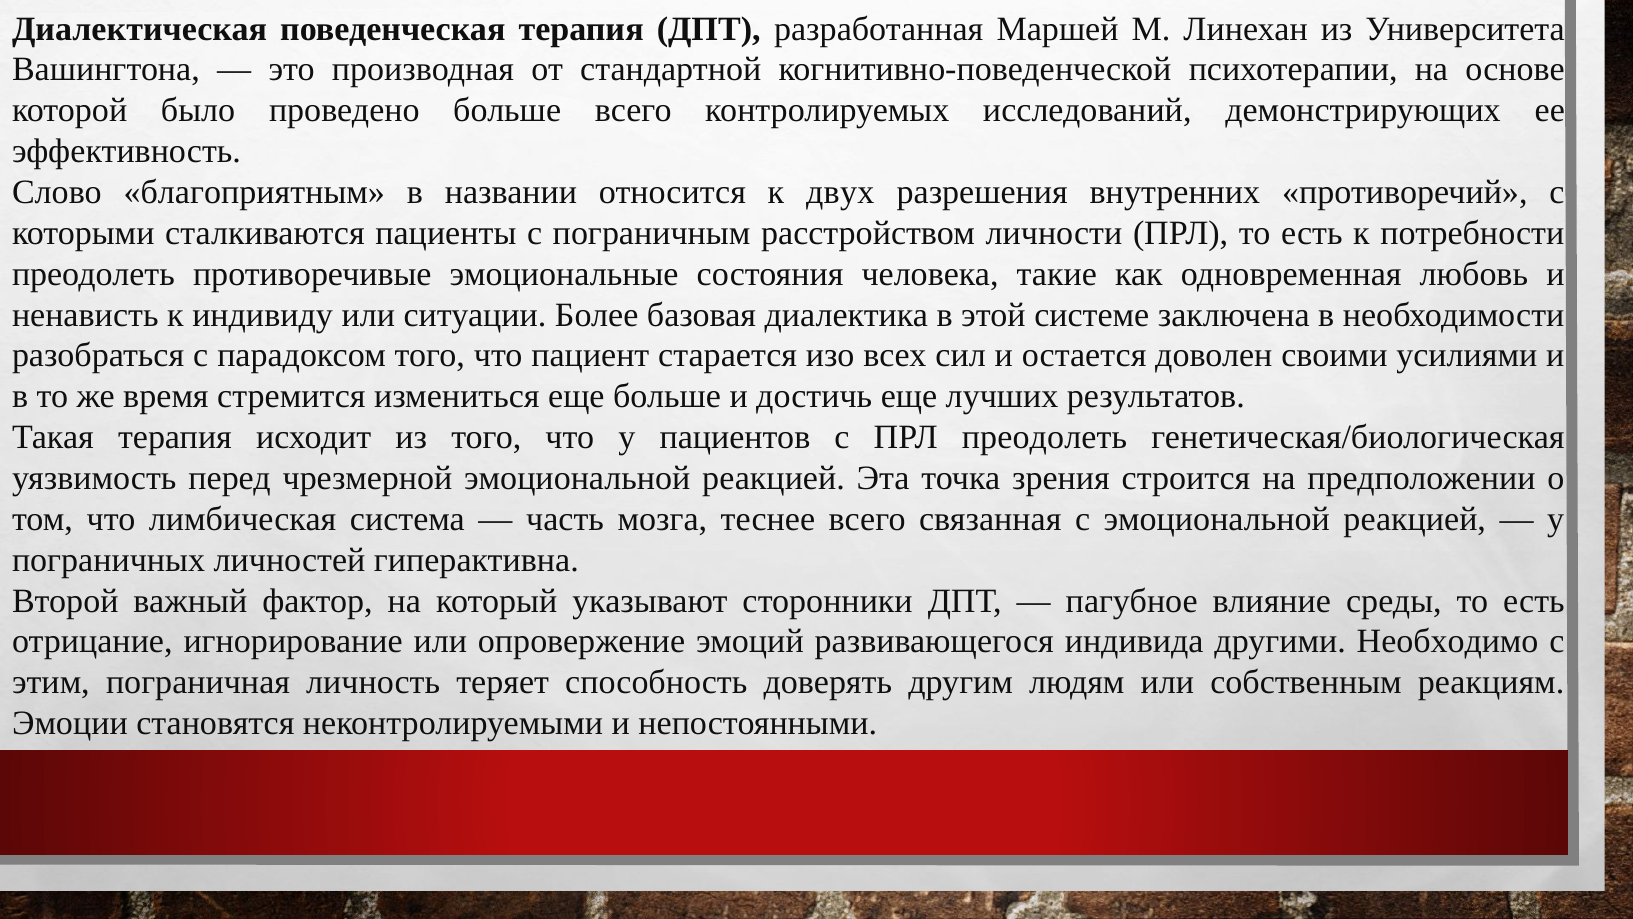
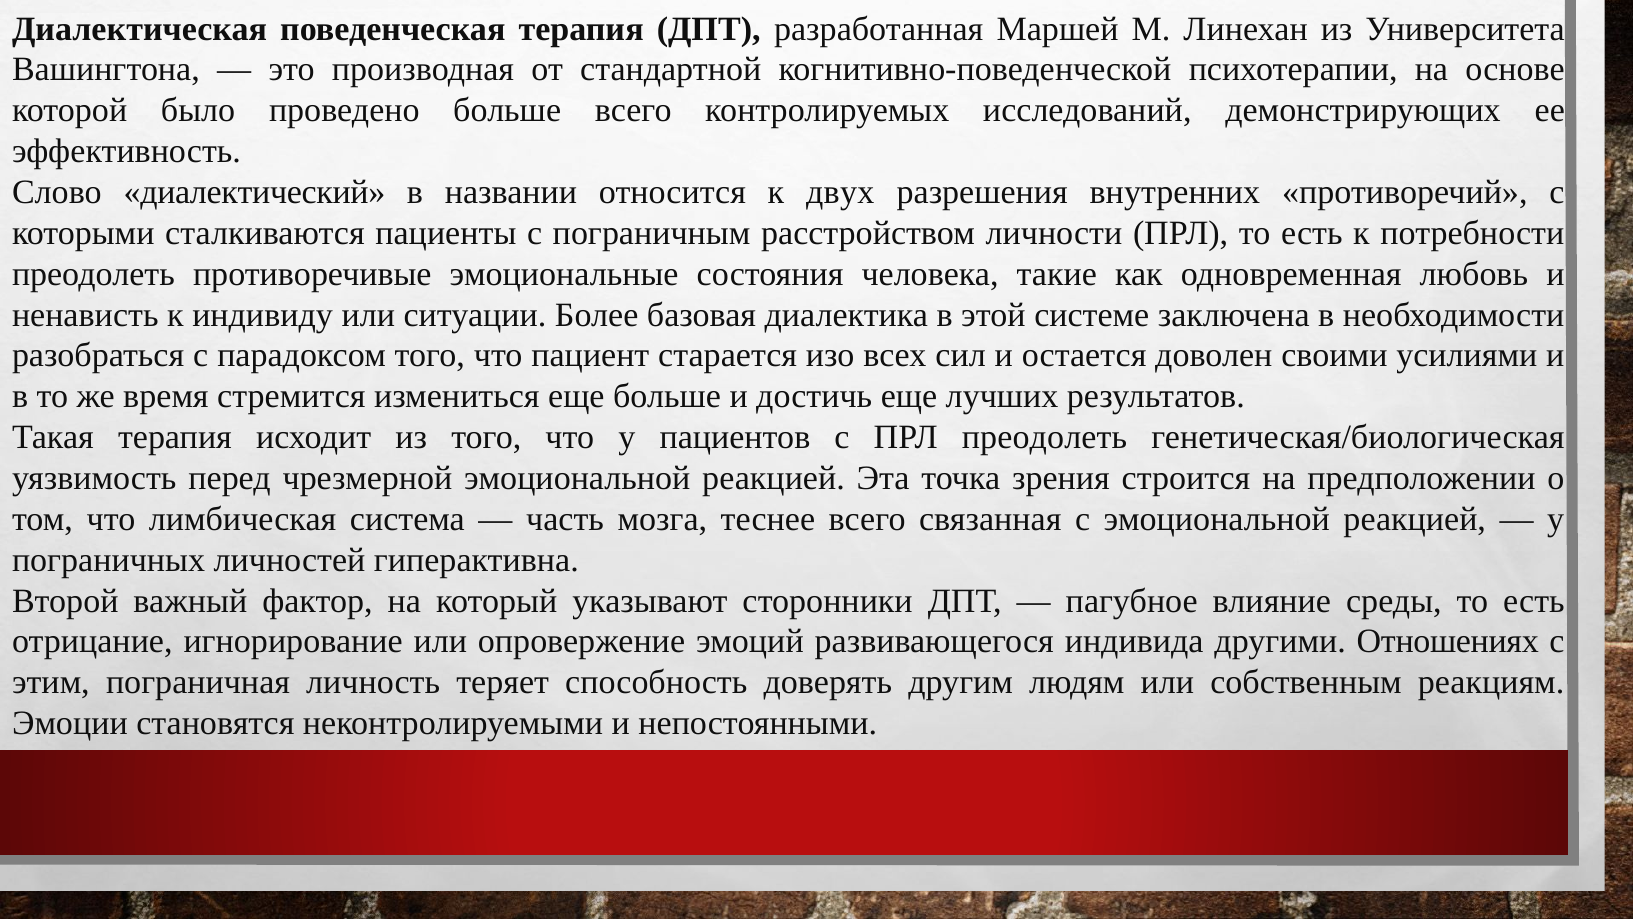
благоприятным: благоприятным -> диалектический
Необходимо: Необходимо -> Отношениях
